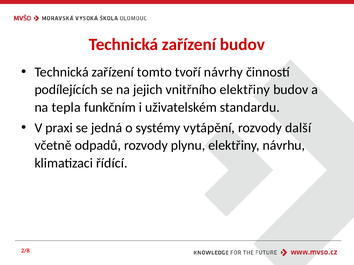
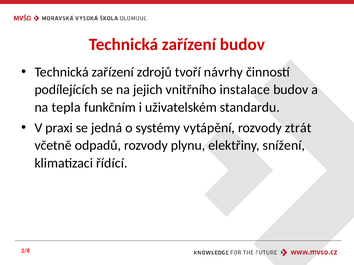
tomto: tomto -> zdrojů
vnitřního elektřiny: elektřiny -> instalace
další: další -> ztrát
návrhu: návrhu -> snížení
